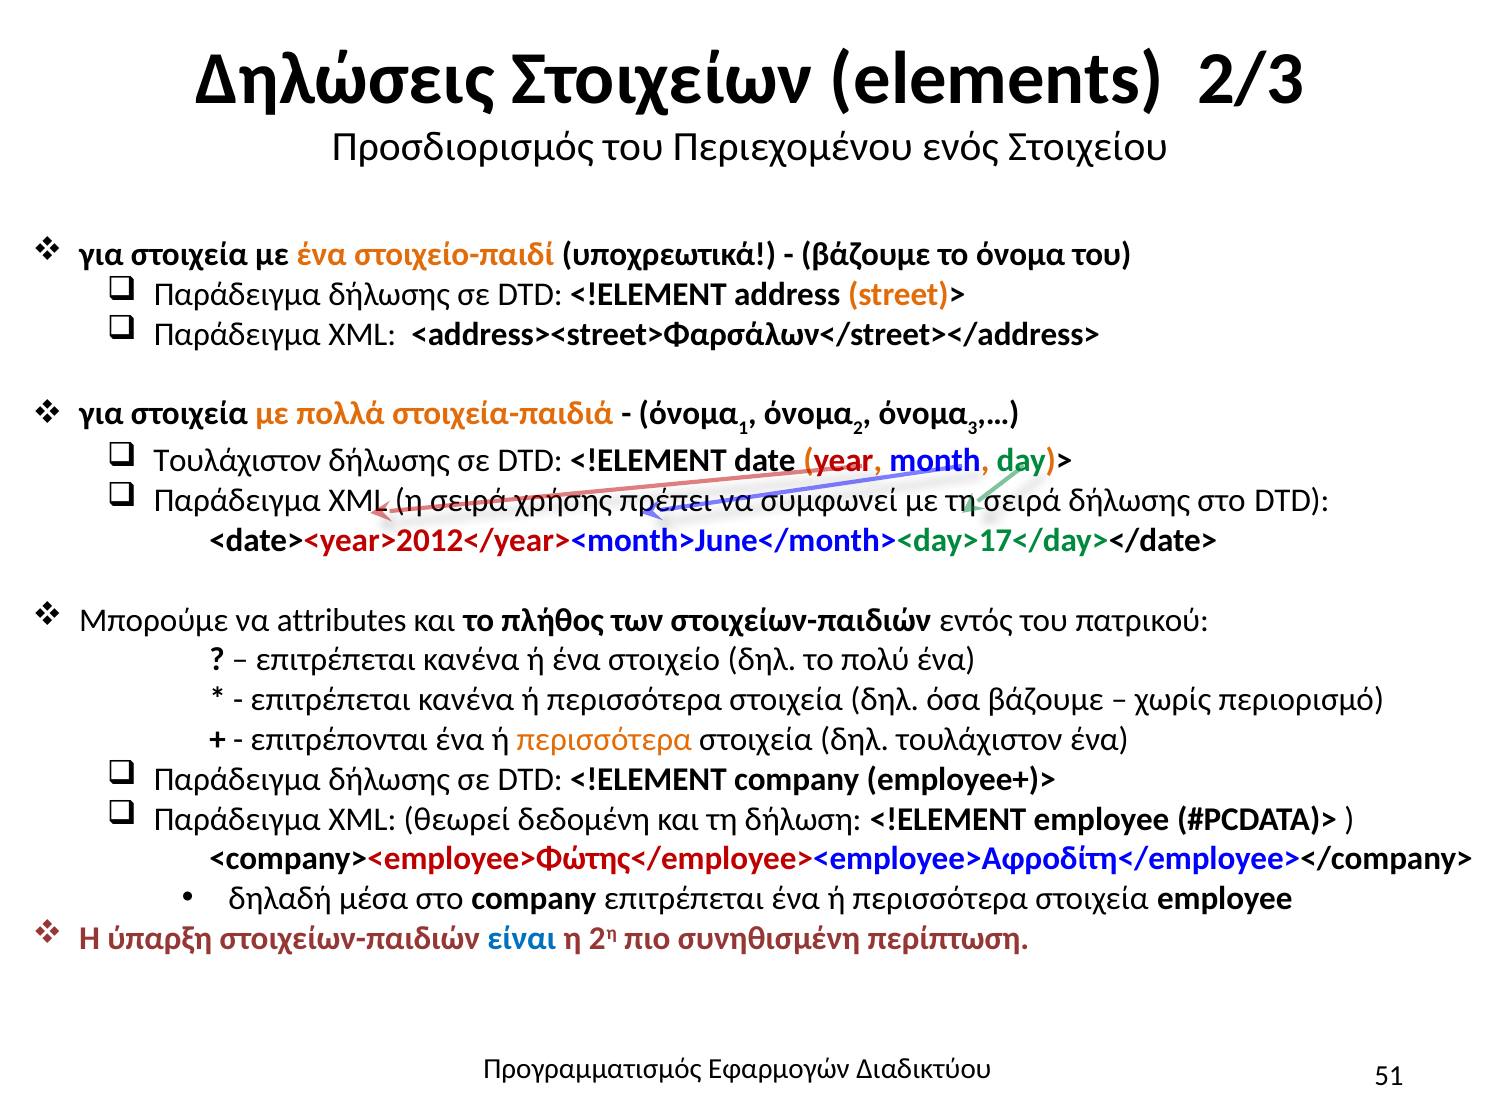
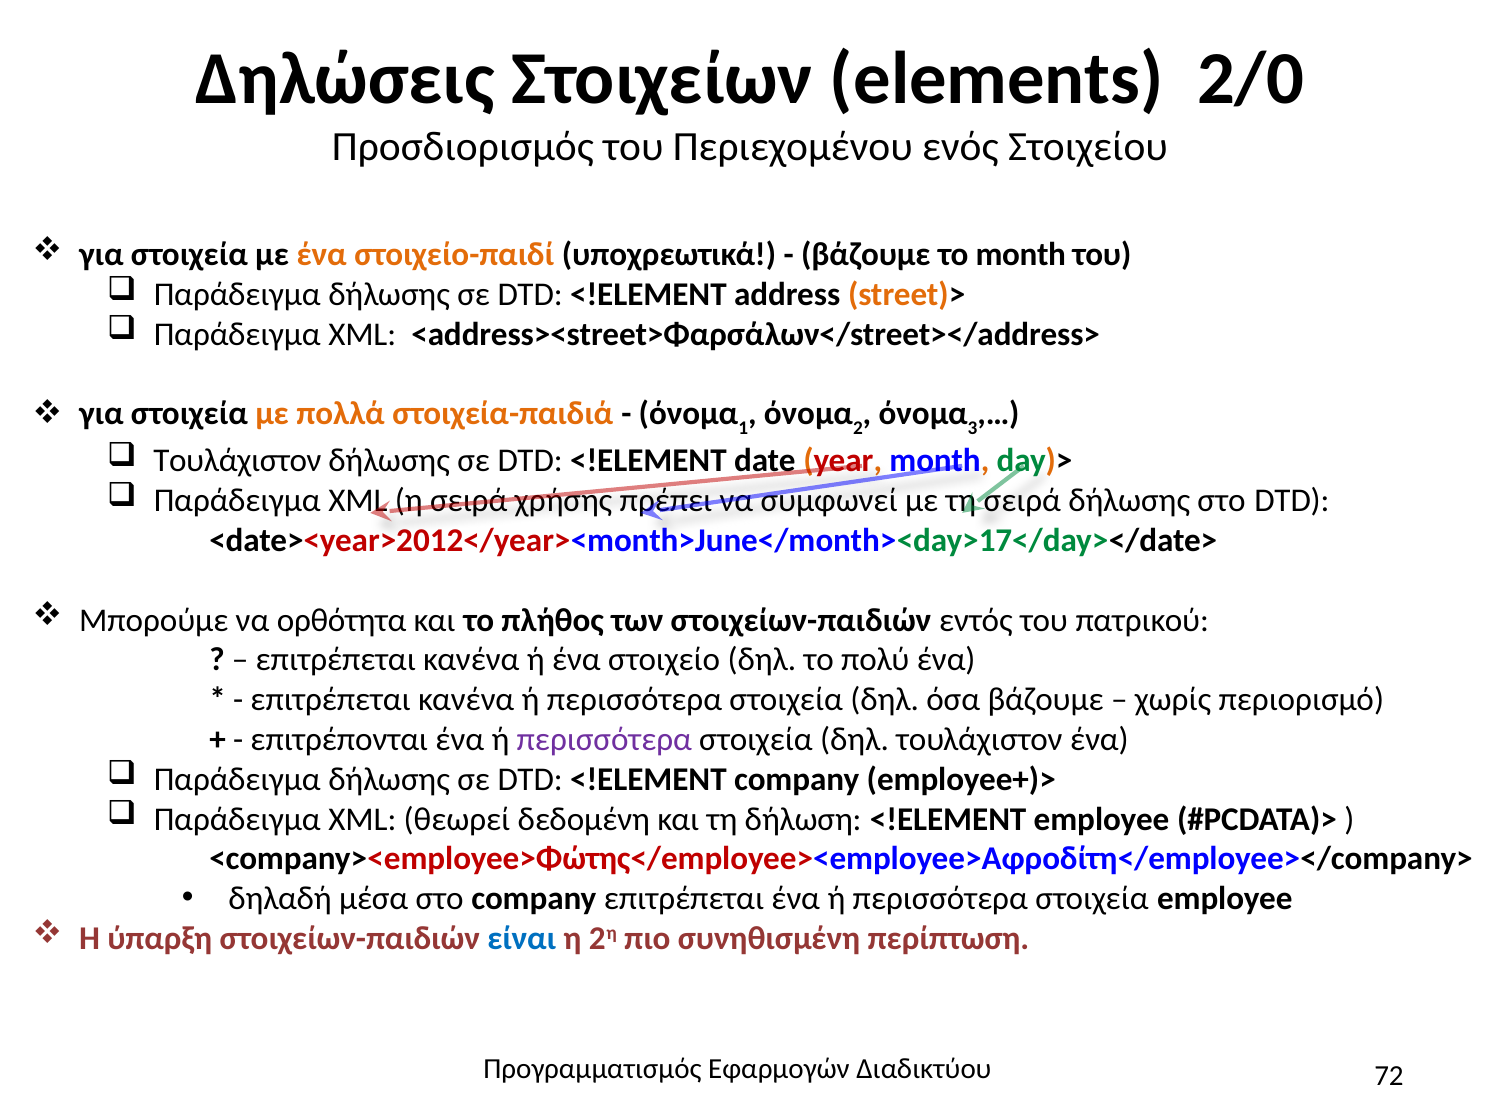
2/3: 2/3 -> 2/0
το όνομα: όνομα -> month
attributes: attributes -> ορθότητα
περισσότερα at (604, 739) colour: orange -> purple
51: 51 -> 72
